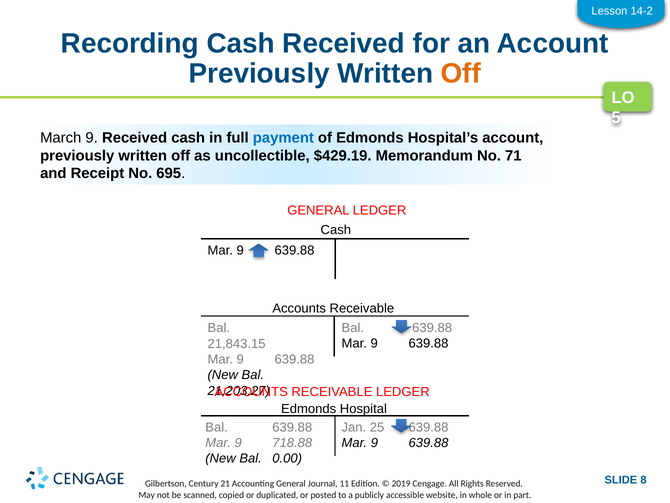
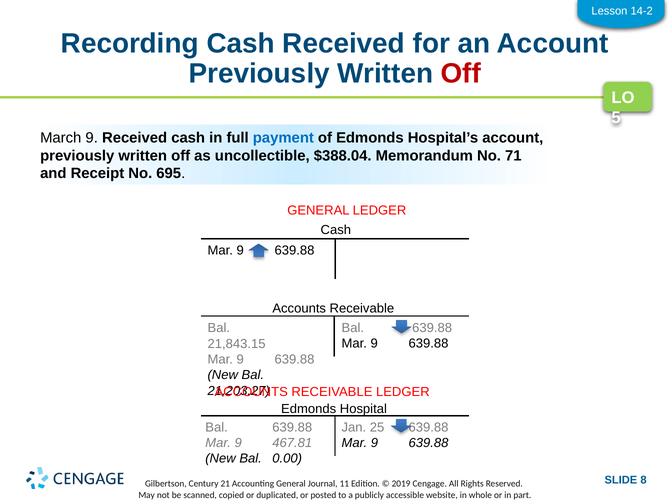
Off at (461, 73) colour: orange -> red
$429.19: $429.19 -> $388.04
718.88: 718.88 -> 467.81
